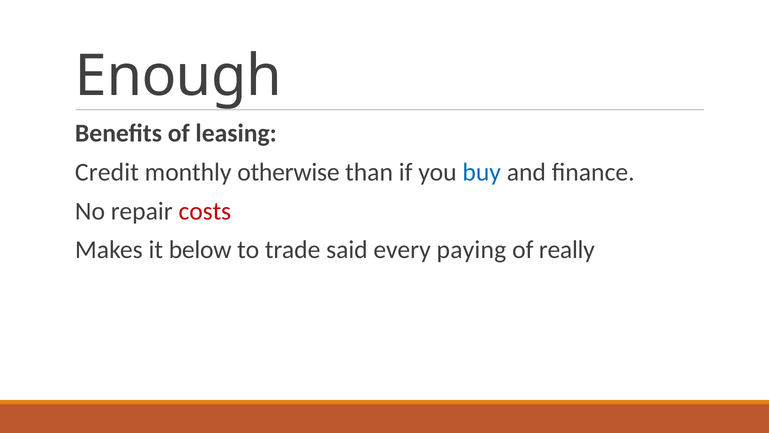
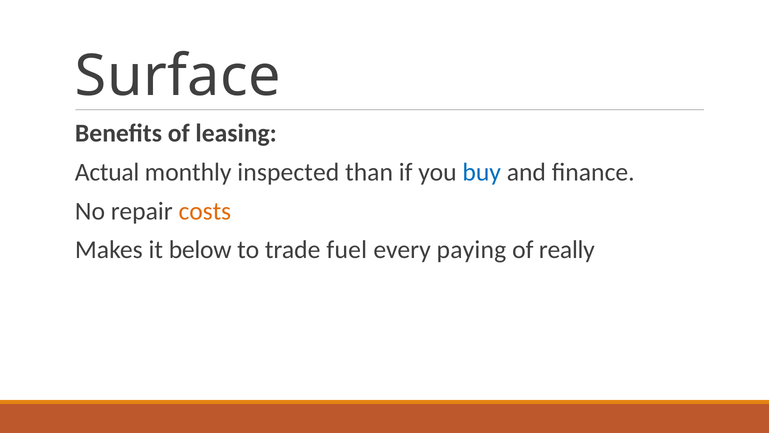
Enough: Enough -> Surface
Credit: Credit -> Actual
otherwise: otherwise -> inspected
costs colour: red -> orange
said: said -> fuel
